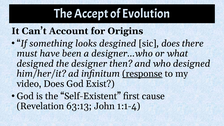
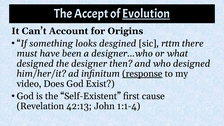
Evolution underline: none -> present
sic does: does -> rttm
63:13: 63:13 -> 42:13
